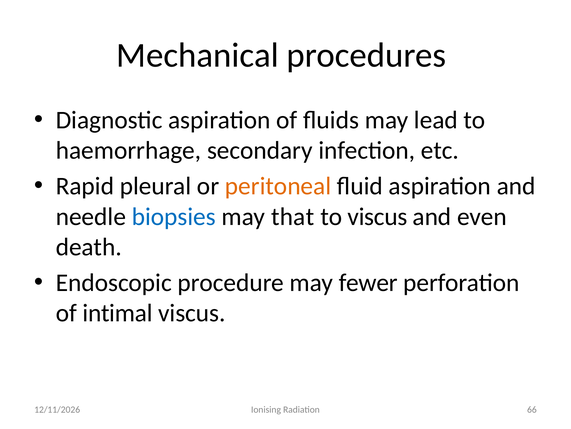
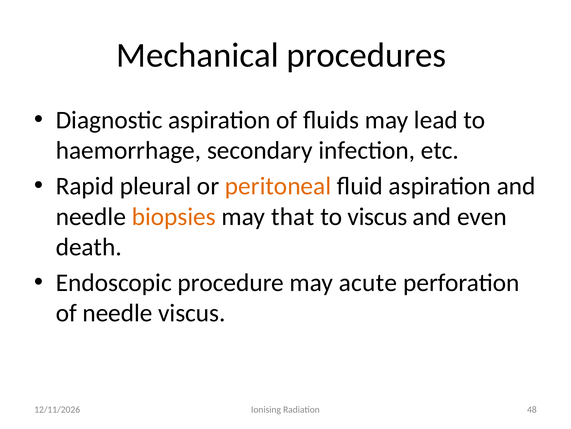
biopsies colour: blue -> orange
fewer: fewer -> acute
of intimal: intimal -> needle
66: 66 -> 48
